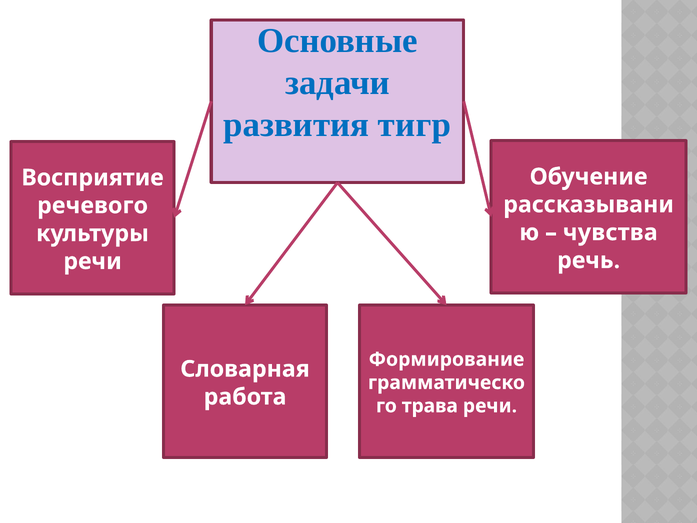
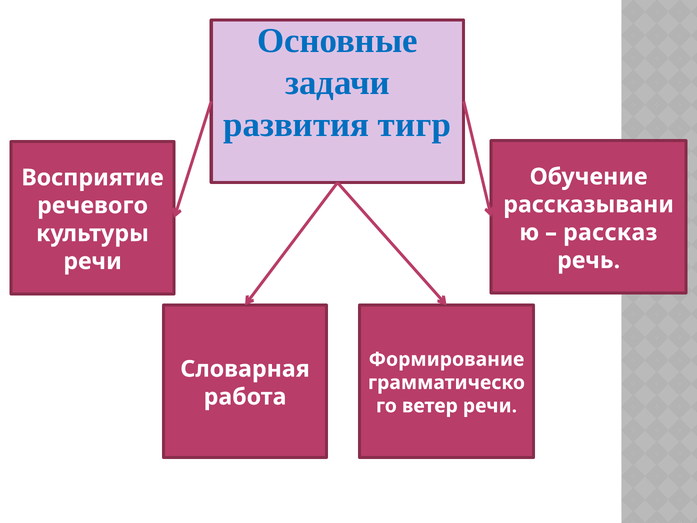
чувства: чувства -> рассказ
трава: трава -> ветер
